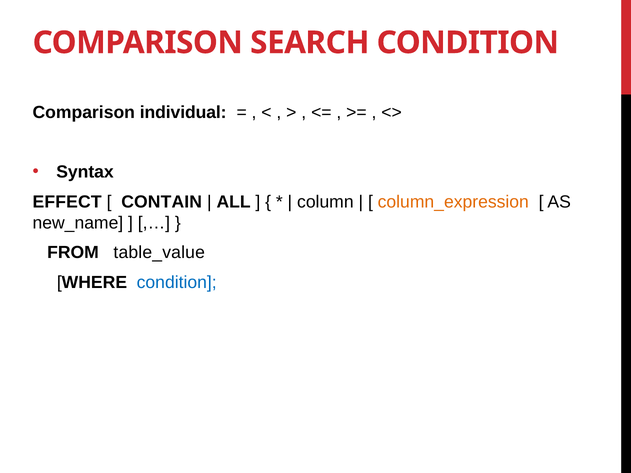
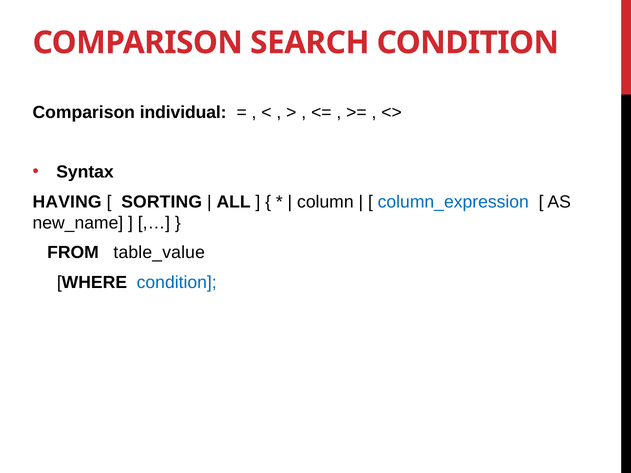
EFFECT: EFFECT -> HAVING
CONTAIN: CONTAIN -> SORTING
column_expression colour: orange -> blue
